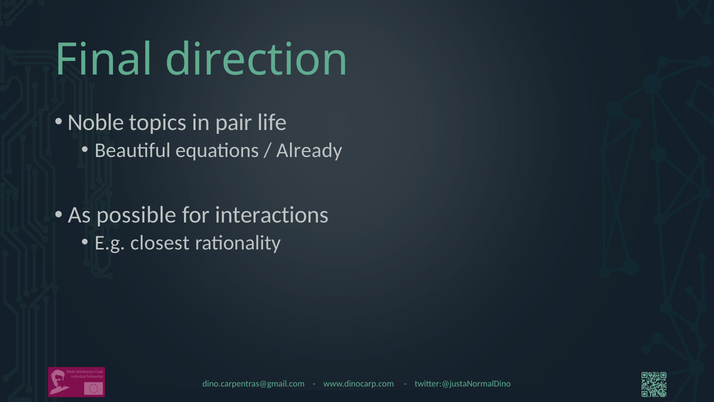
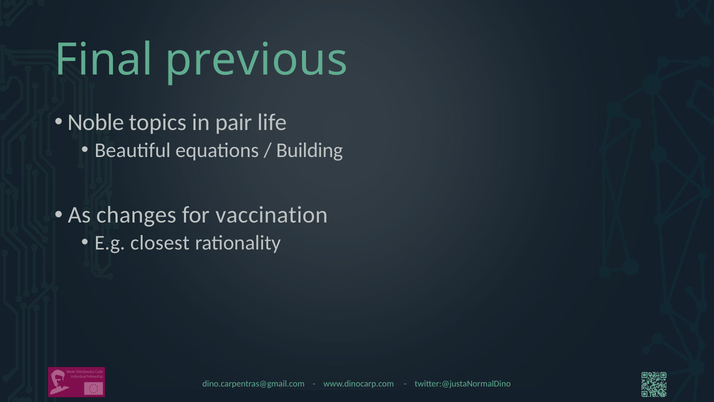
direction: direction -> previous
Already: Already -> Building
possible: possible -> changes
interactions: interactions -> vaccination
